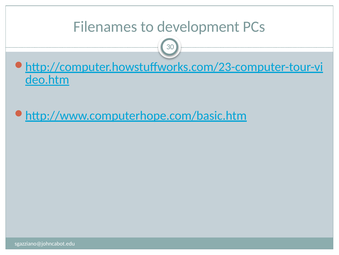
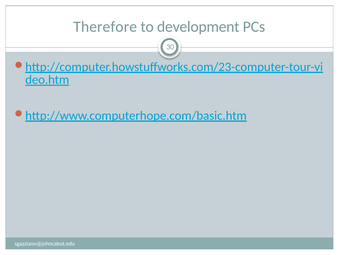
Filenames: Filenames -> Therefore
